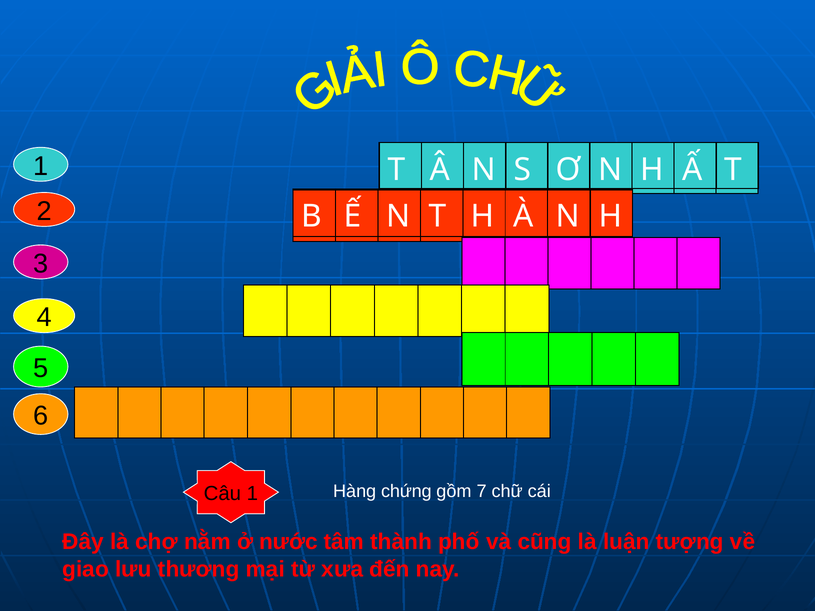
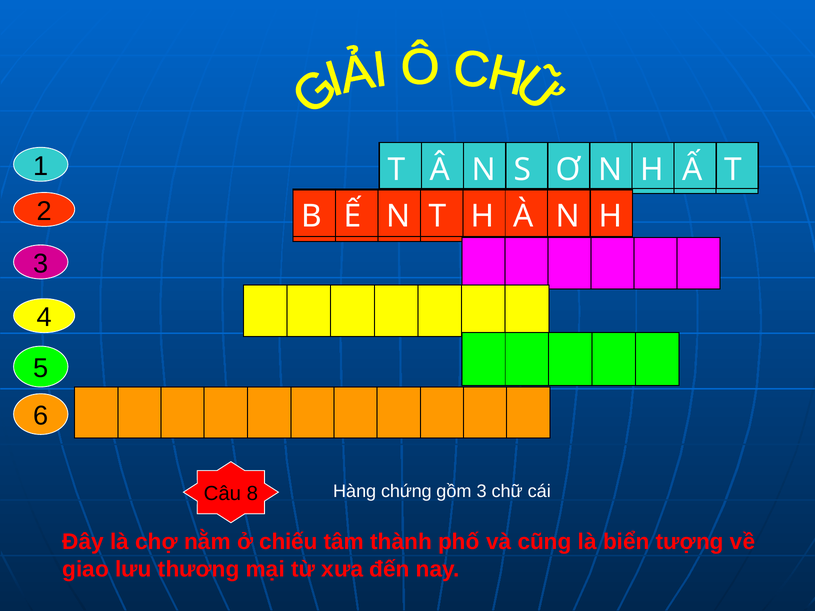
Câu 1: 1 -> 8
gồm 7: 7 -> 3
nước: nước -> chiếu
luận: luận -> biển
